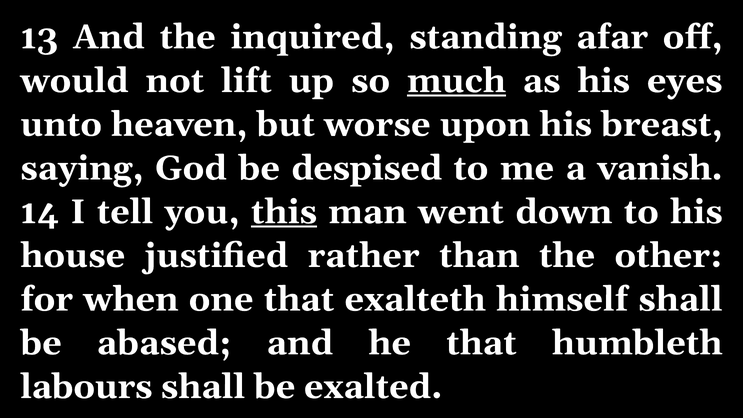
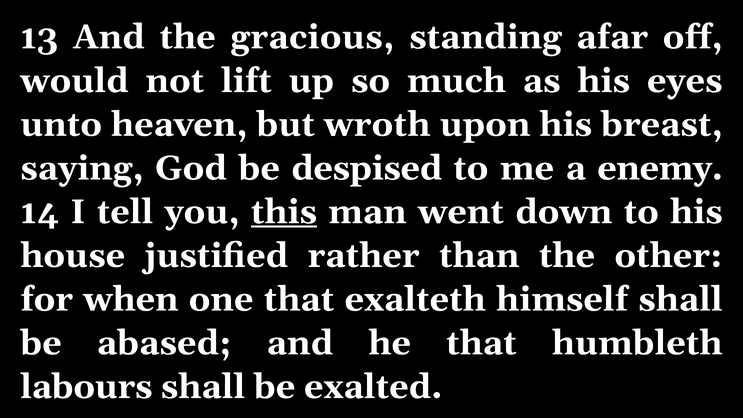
inquired: inquired -> gracious
much underline: present -> none
worse: worse -> wroth
vanish: vanish -> enemy
